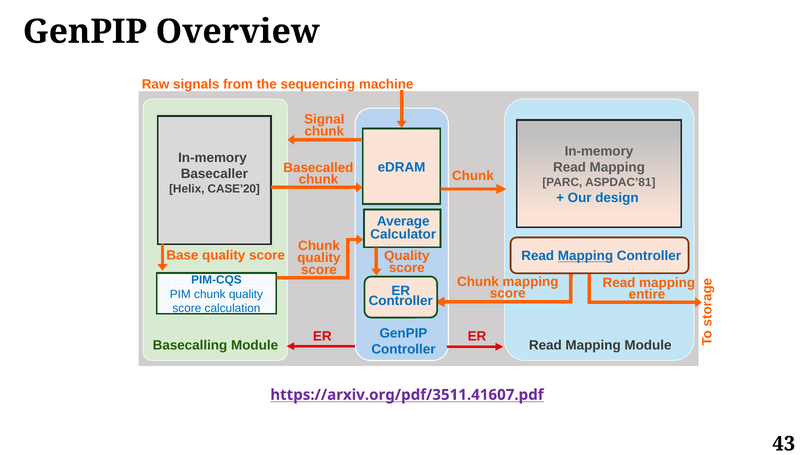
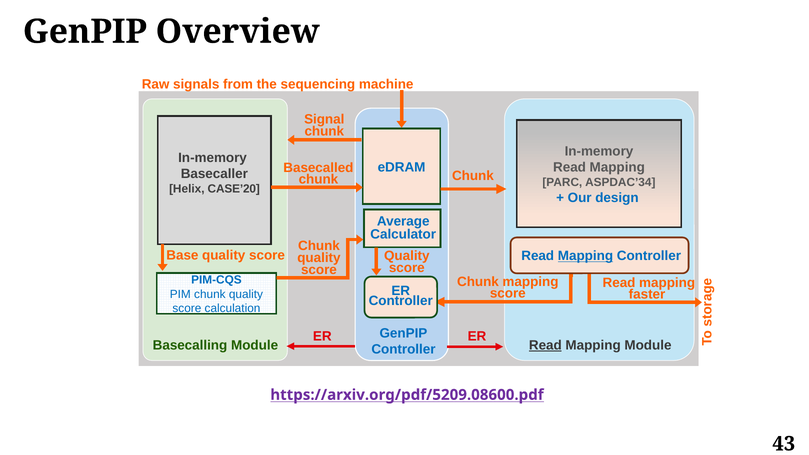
ASPDAC’81: ASPDAC’81 -> ASPDAC’34
entire: entire -> faster
Read at (545, 345) underline: none -> present
https://arxiv.org/pdf/3511.41607.pdf: https://arxiv.org/pdf/3511.41607.pdf -> https://arxiv.org/pdf/5209.08600.pdf
